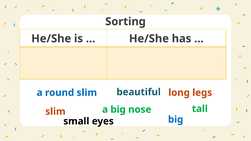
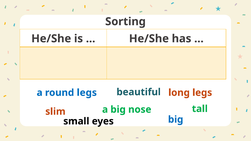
round slim: slim -> legs
